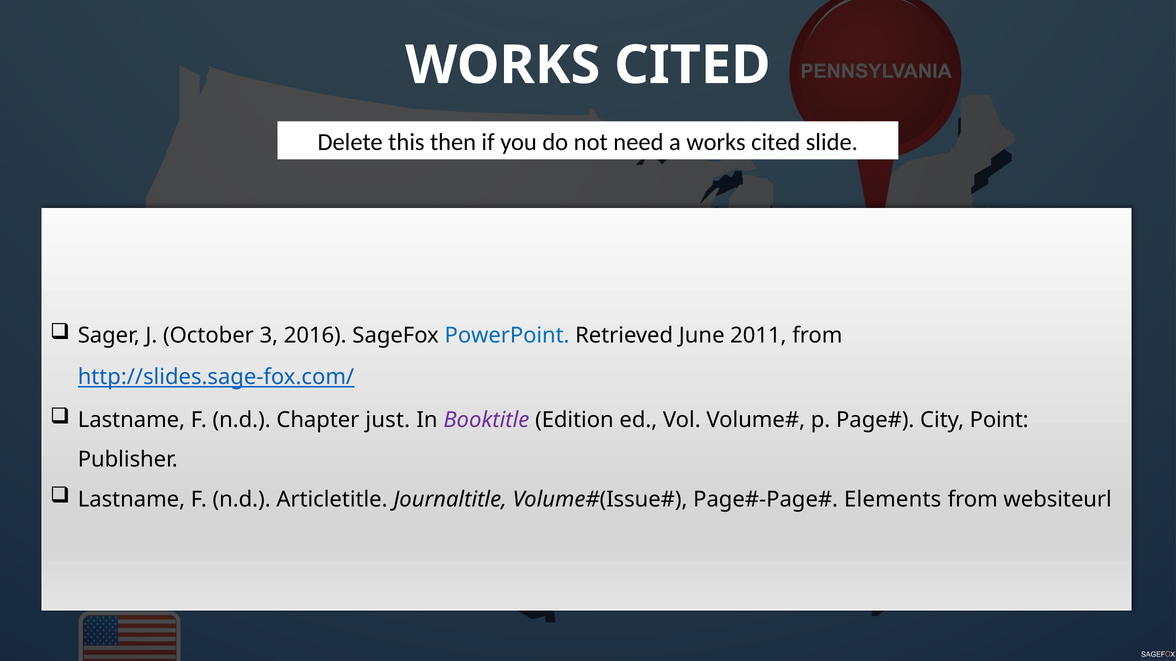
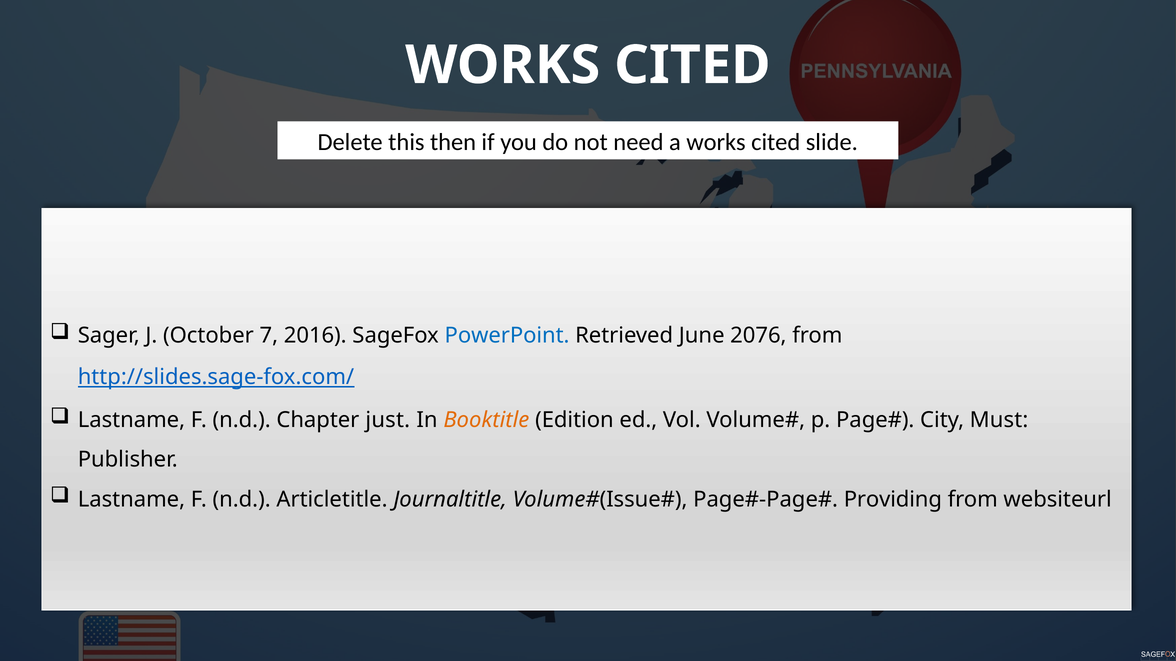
3: 3 -> 7
2011: 2011 -> 2076
Booktitle colour: purple -> orange
Point: Point -> Must
Elements: Elements -> Providing
